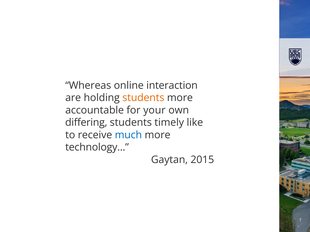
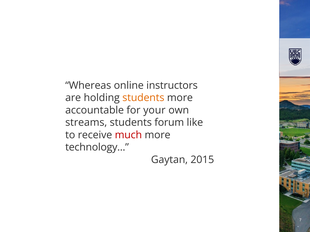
interaction: interaction -> instructors
differing: differing -> streams
timely: timely -> forum
much colour: blue -> red
